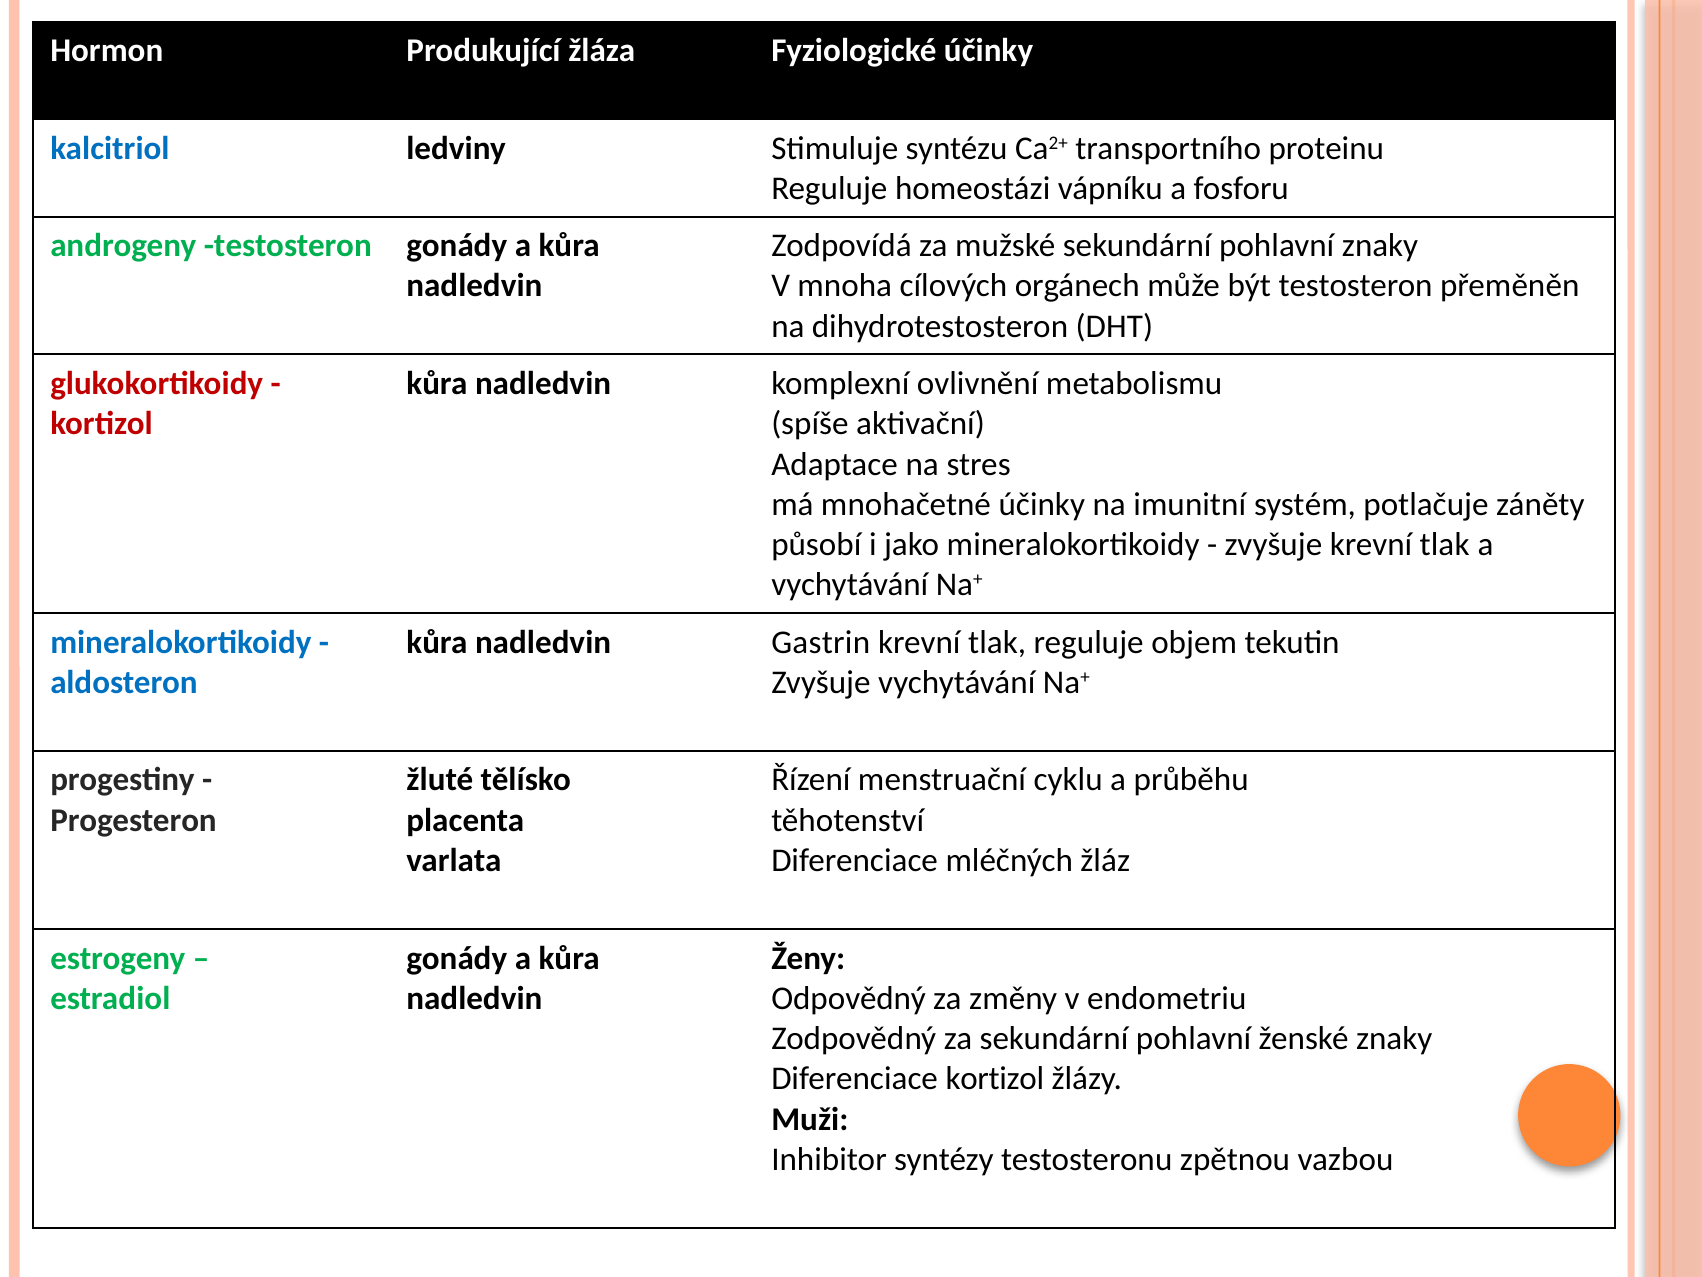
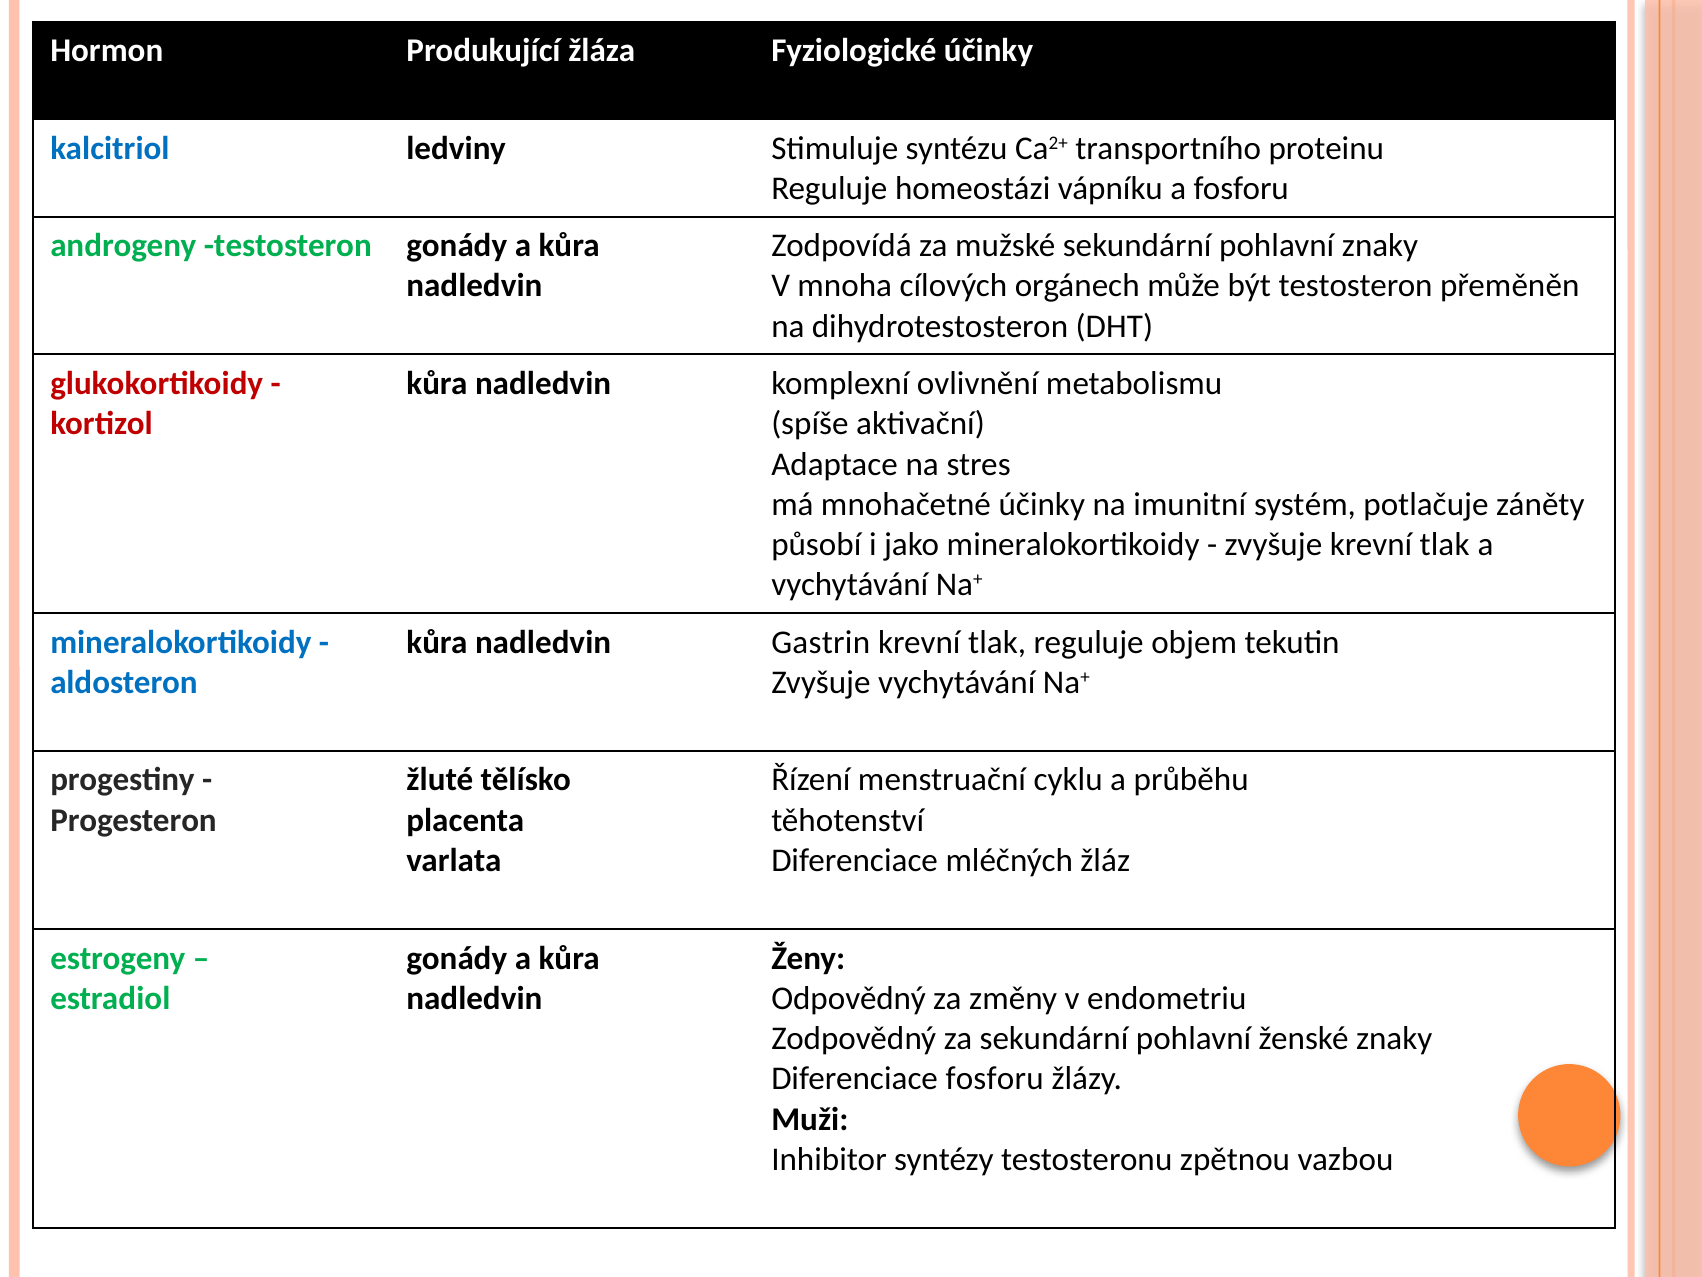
Diferenciace kortizol: kortizol -> fosforu
